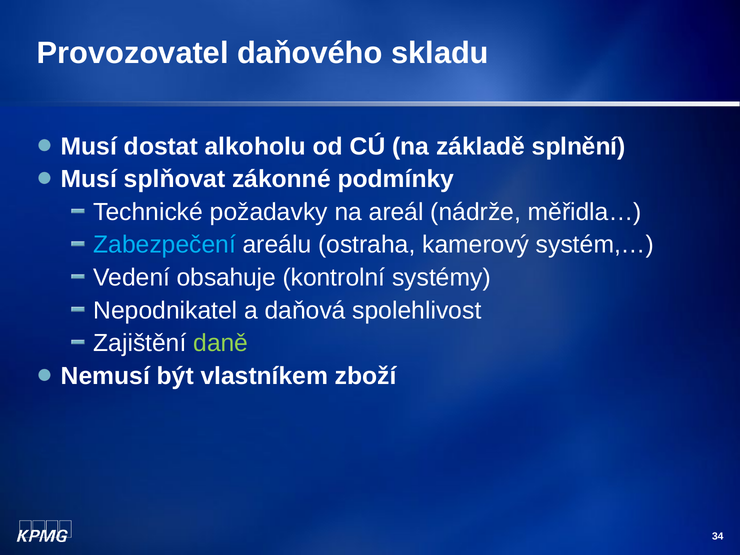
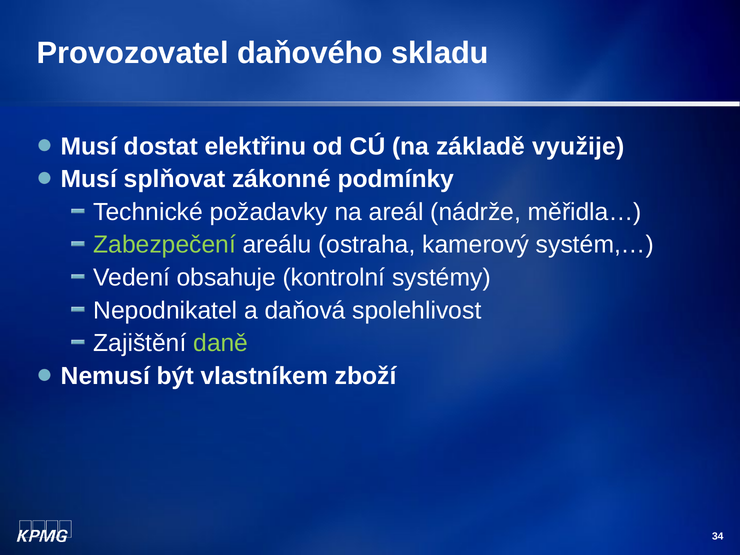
alkoholu: alkoholu -> elektřinu
splnění: splnění -> využije
Zabezpečení colour: light blue -> light green
